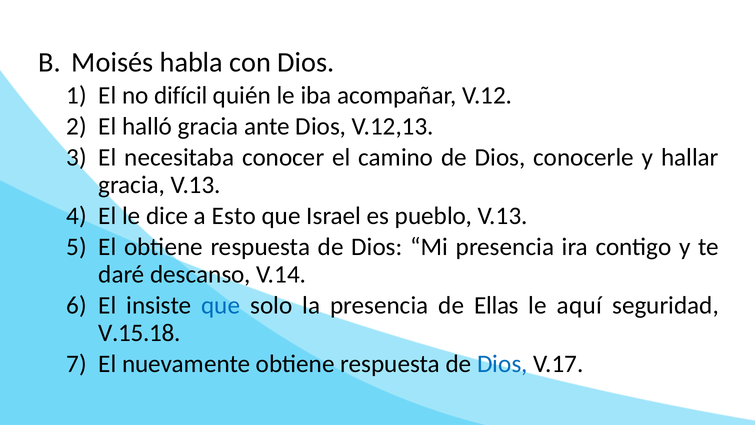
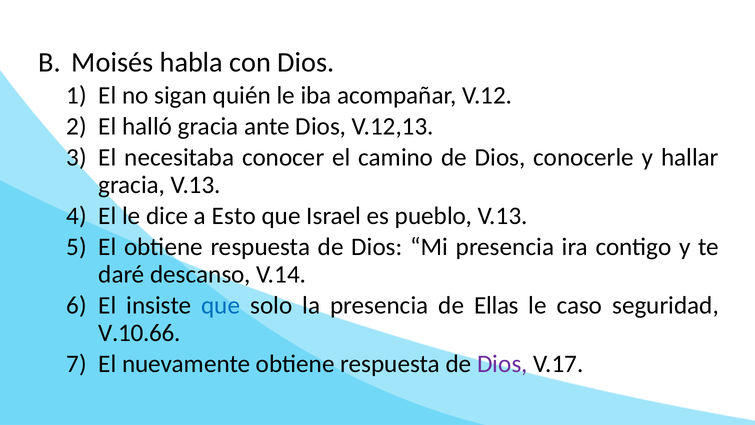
difícil: difícil -> sigan
aquí: aquí -> caso
V.15.18: V.15.18 -> V.10.66
Dios at (502, 364) colour: blue -> purple
